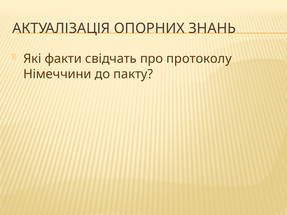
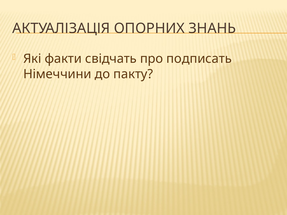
протоколу: протоколу -> подписать
